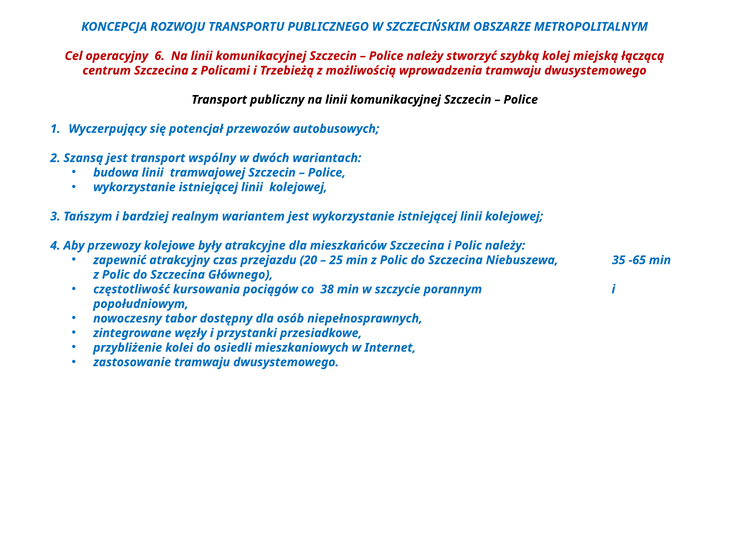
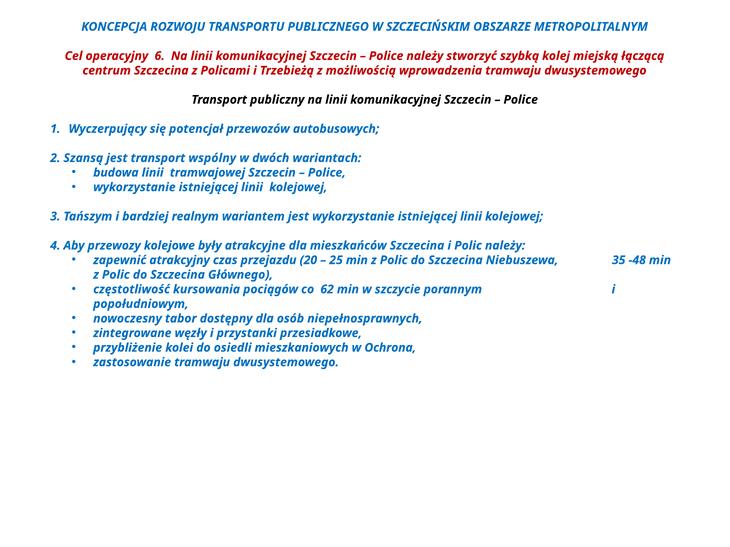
-65: -65 -> -48
38: 38 -> 62
Internet: Internet -> Ochrona
